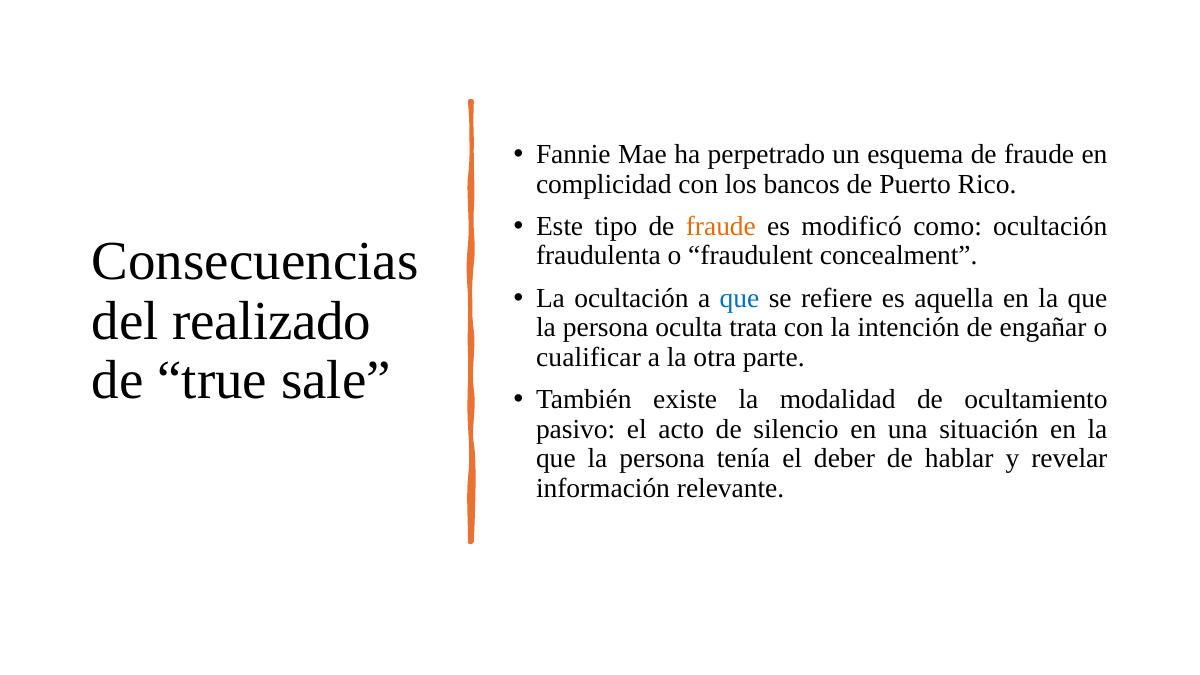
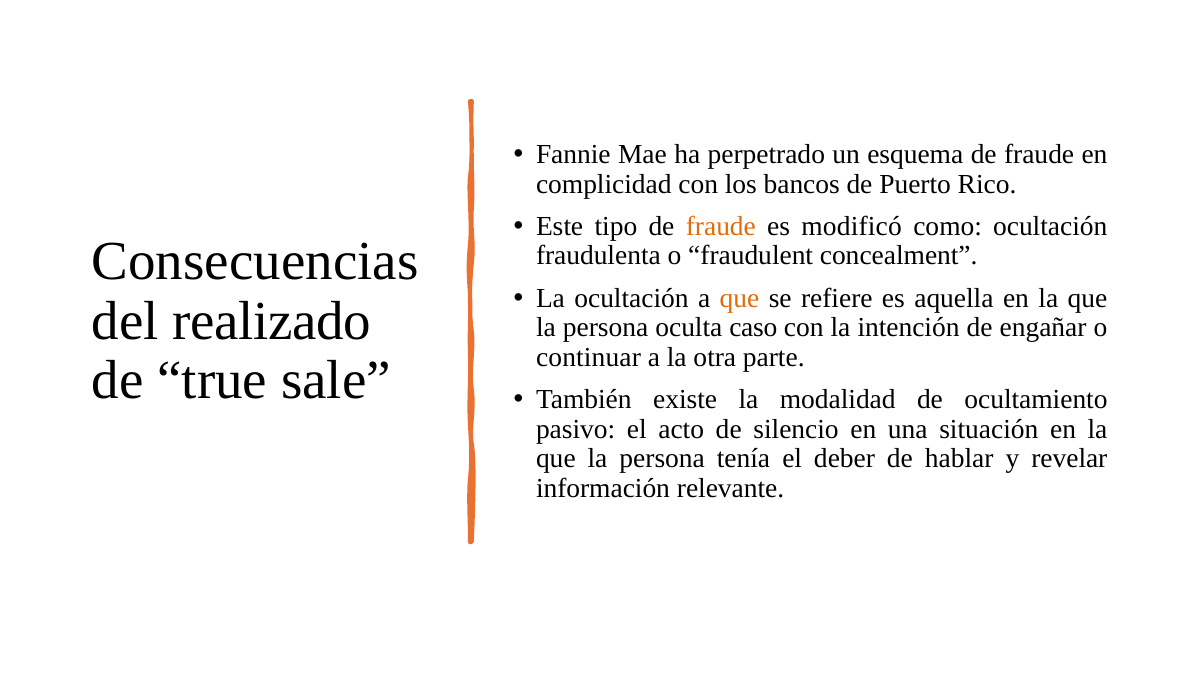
que at (740, 298) colour: blue -> orange
trata: trata -> caso
cualificar: cualificar -> continuar
